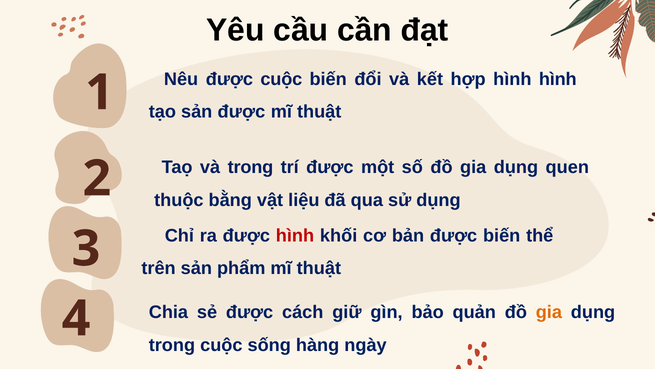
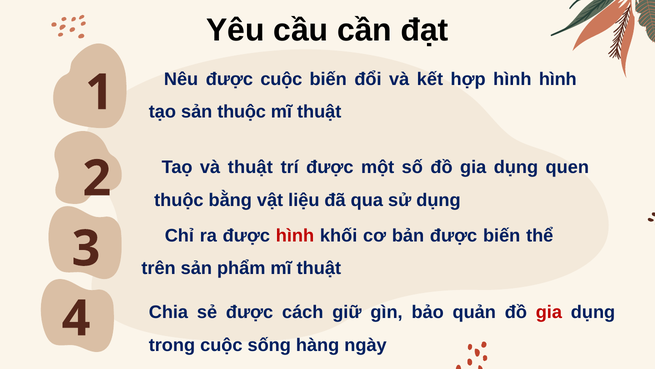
sản được: được -> thuộc
và trong: trong -> thuật
gia at (549, 312) colour: orange -> red
